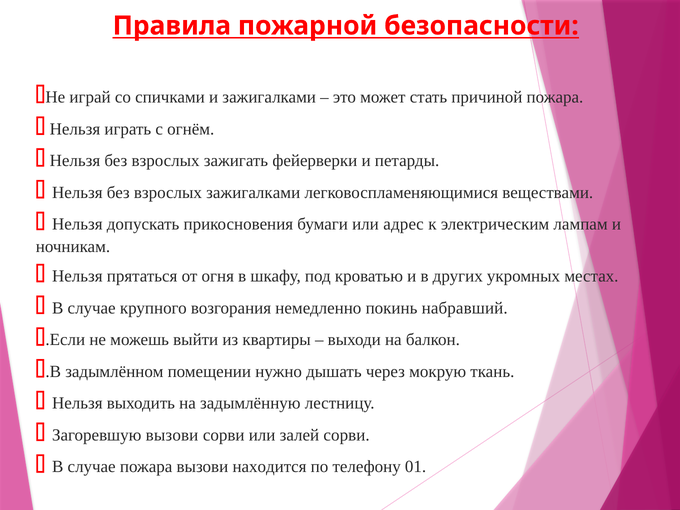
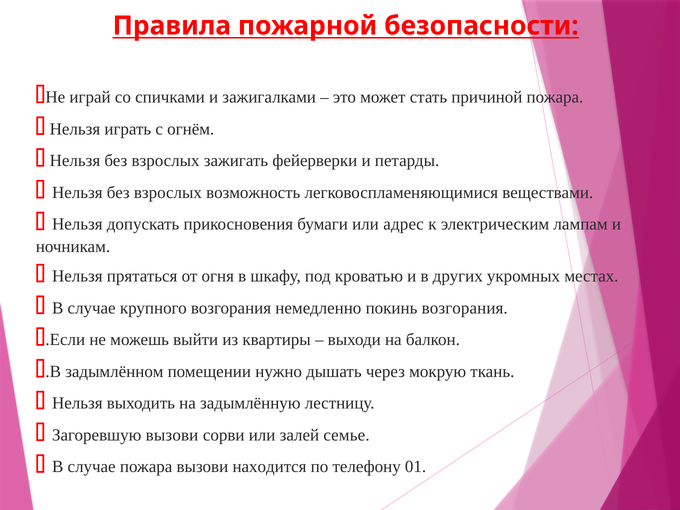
взрослых зажигалками: зажигалками -> возможность
покинь набравший: набравший -> возгорания
залей сорви: сорви -> семье
